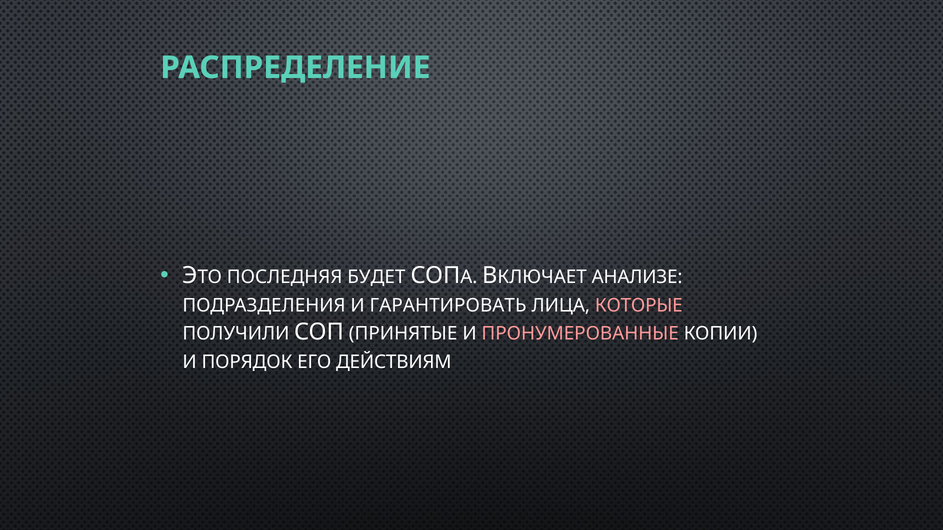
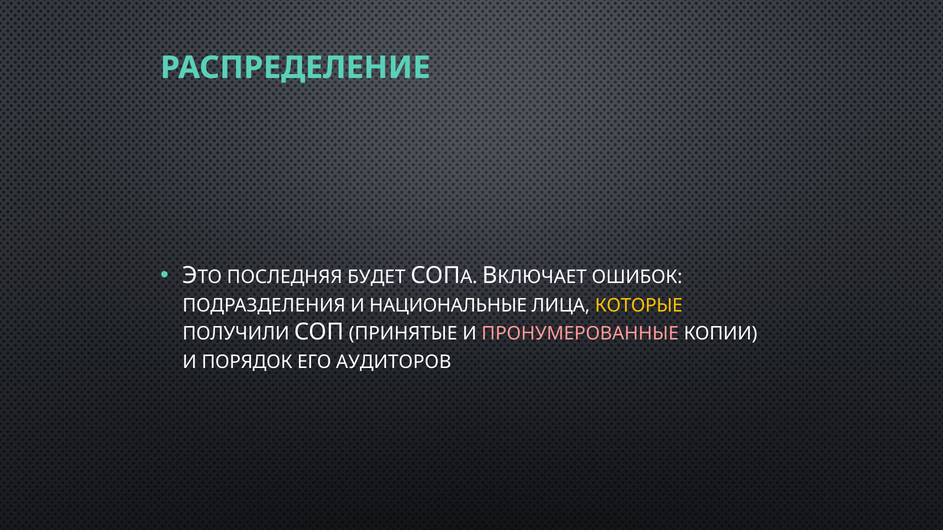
АНАЛИЗЕ: АНАЛИЗЕ -> ОШИБОК
ГАРАНТИРОВАТЬ: ГАРАНТИРОВАТЬ -> НАЦИОНАЛЬНЫЕ
КОТОРЫЕ colour: pink -> yellow
ДЕЙСТВИЯМ: ДЕЙСТВИЯМ -> АУДИТОРОВ
